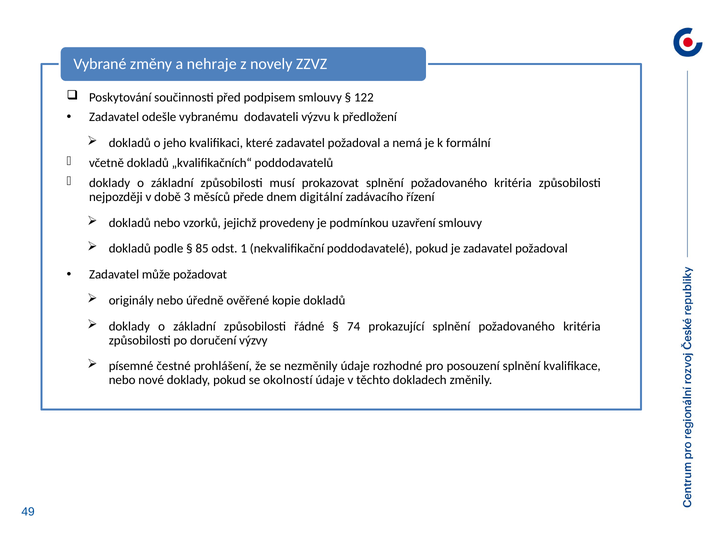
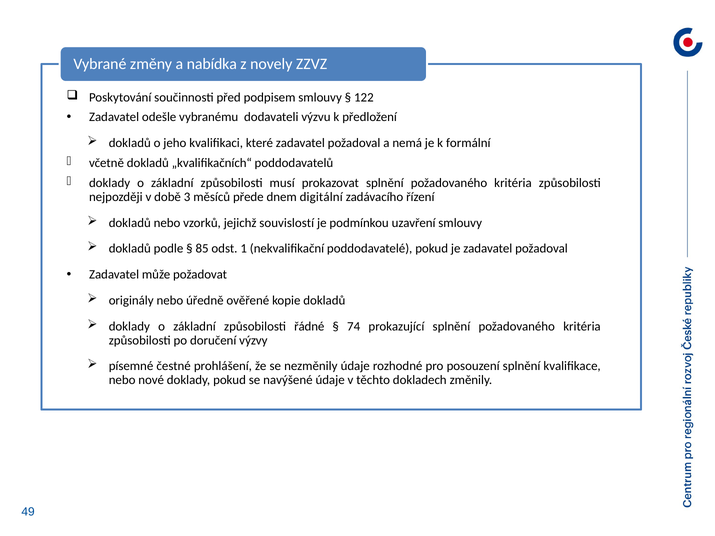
nehraje: nehraje -> nabídka
provedeny: provedeny -> souvislostí
okolností: okolností -> navýšené
